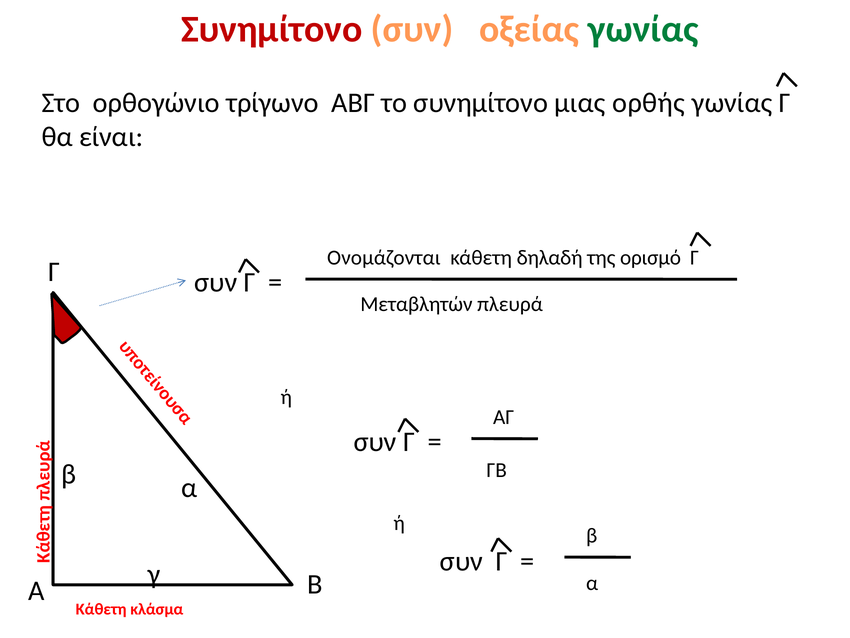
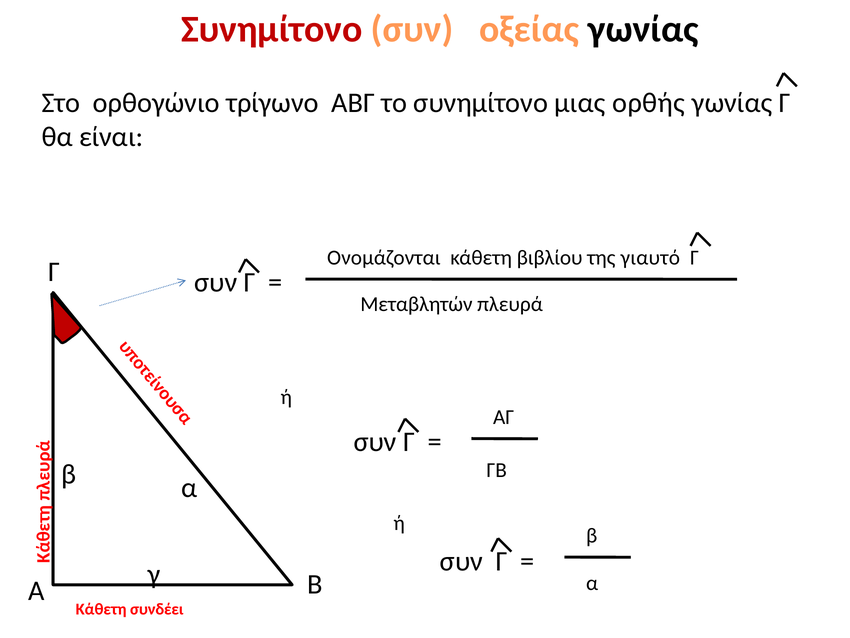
γωνίας at (643, 29) colour: green -> black
δηλαδή: δηλαδή -> βιβλίου
ορισμό: ορισμό -> γιαυτό
κλάσμα: κλάσμα -> συνδέει
